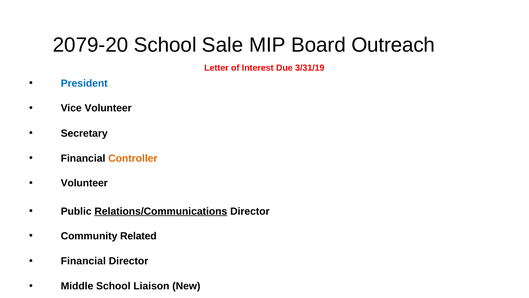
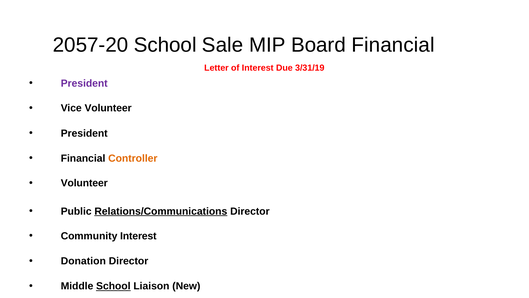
2079-20: 2079-20 -> 2057-20
Board Outreach: Outreach -> Financial
President at (84, 83) colour: blue -> purple
Secretary at (84, 133): Secretary -> President
Community Related: Related -> Interest
Financial at (83, 261): Financial -> Donation
School at (113, 286) underline: none -> present
